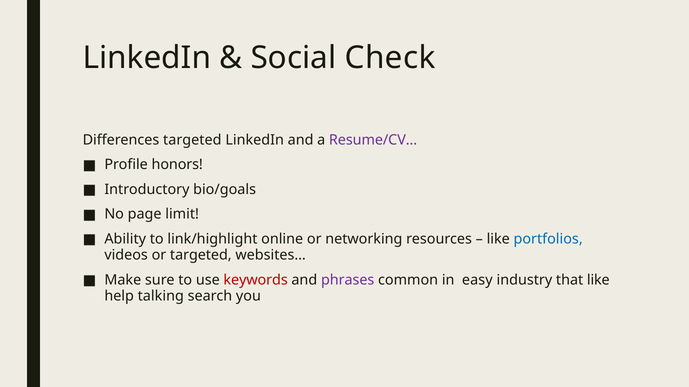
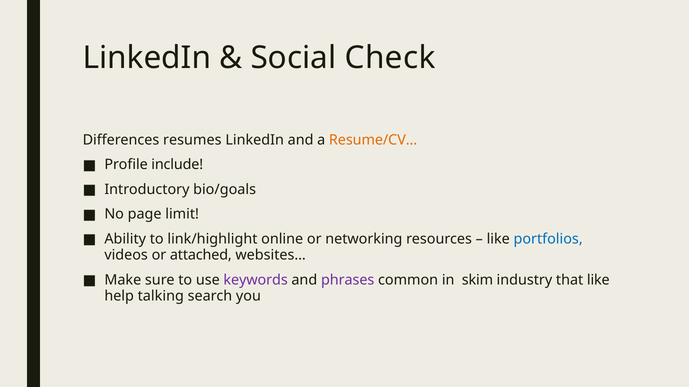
Differences targeted: targeted -> resumes
Resume/CV… colour: purple -> orange
honors: honors -> include
or targeted: targeted -> attached
keywords colour: red -> purple
easy: easy -> skim
